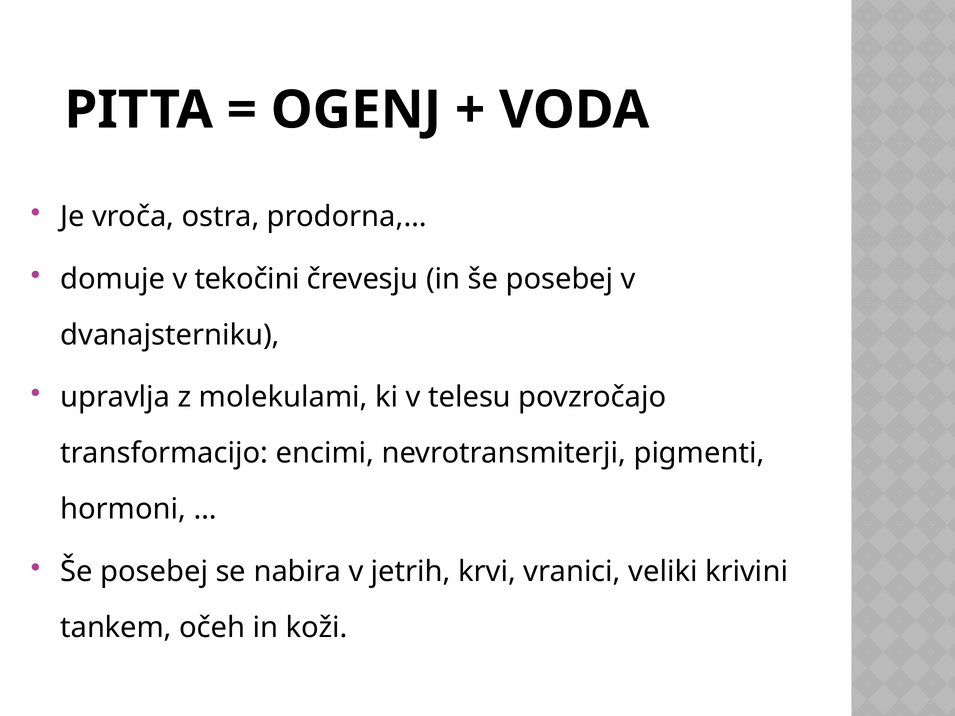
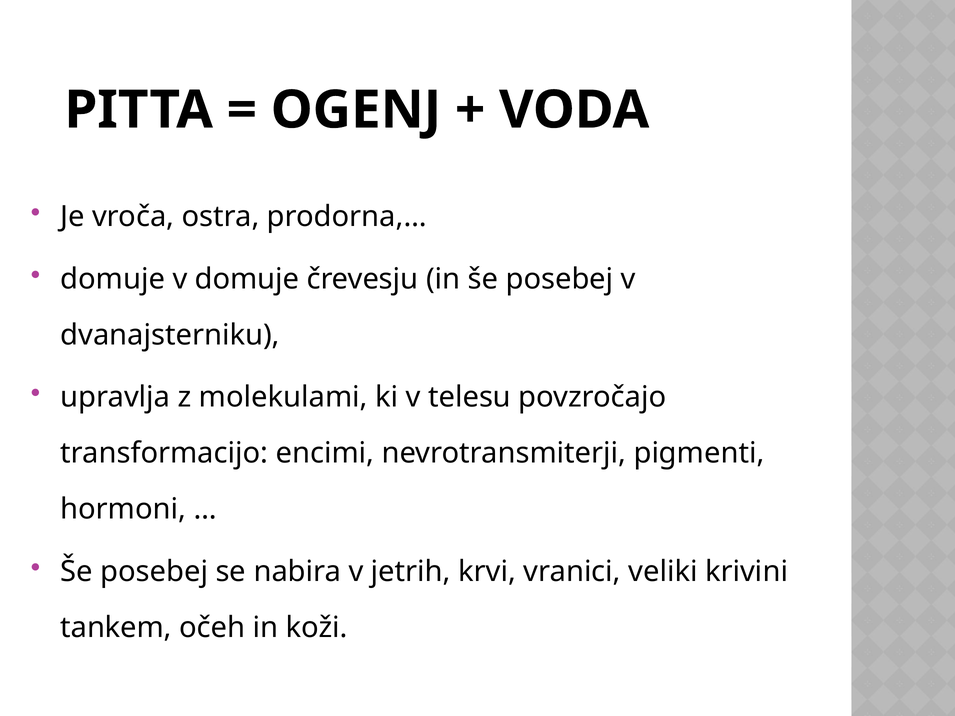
v tekočini: tekočini -> domuje
